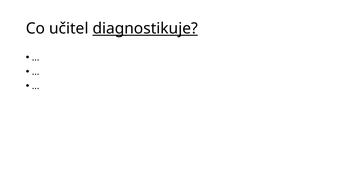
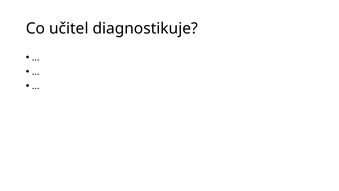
diagnostikuje underline: present -> none
